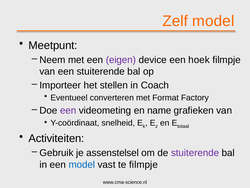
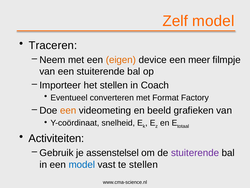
Meetpunt: Meetpunt -> Traceren
eigen colour: purple -> orange
hoek: hoek -> meer
een at (68, 110) colour: purple -> orange
name: name -> beeld
te filmpje: filmpje -> stellen
